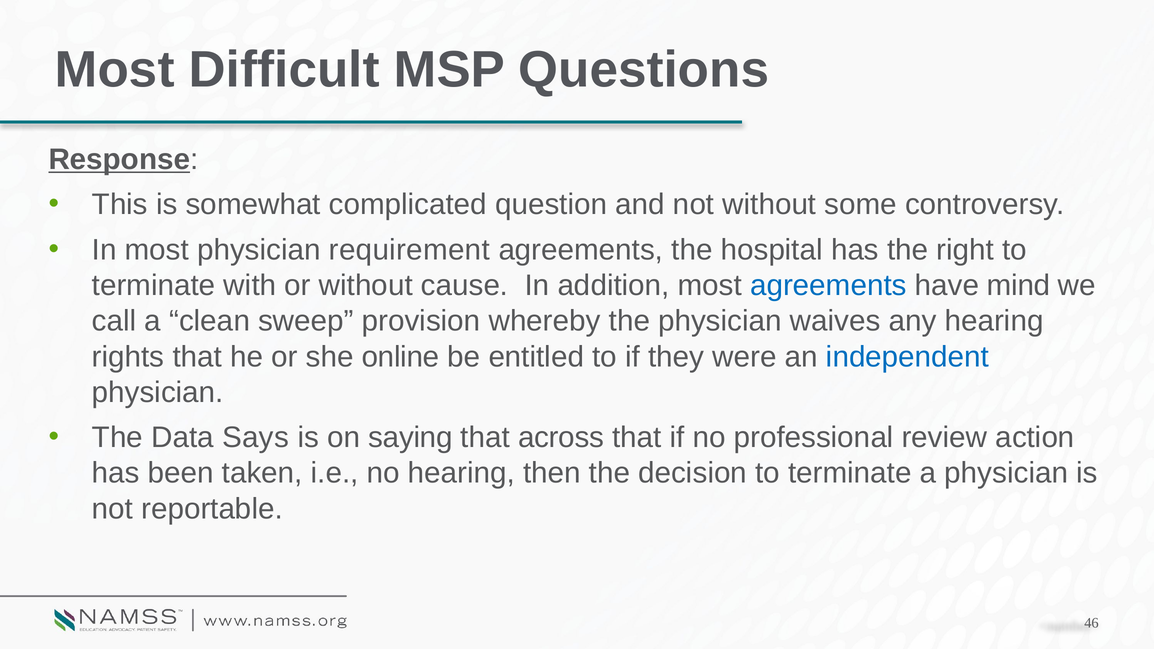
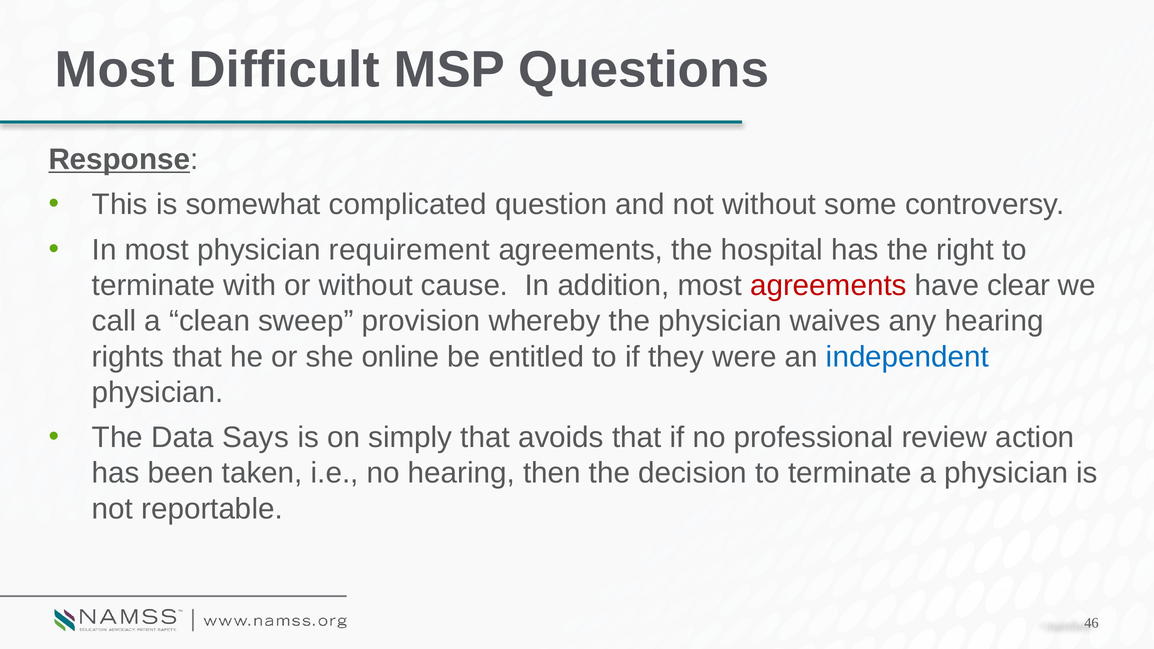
agreements at (828, 286) colour: blue -> red
mind: mind -> clear
saying: saying -> simply
across: across -> avoids
